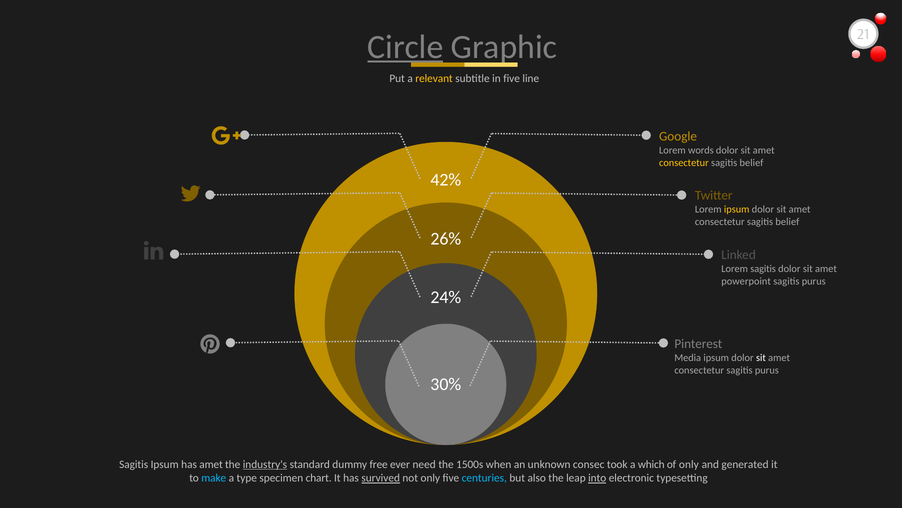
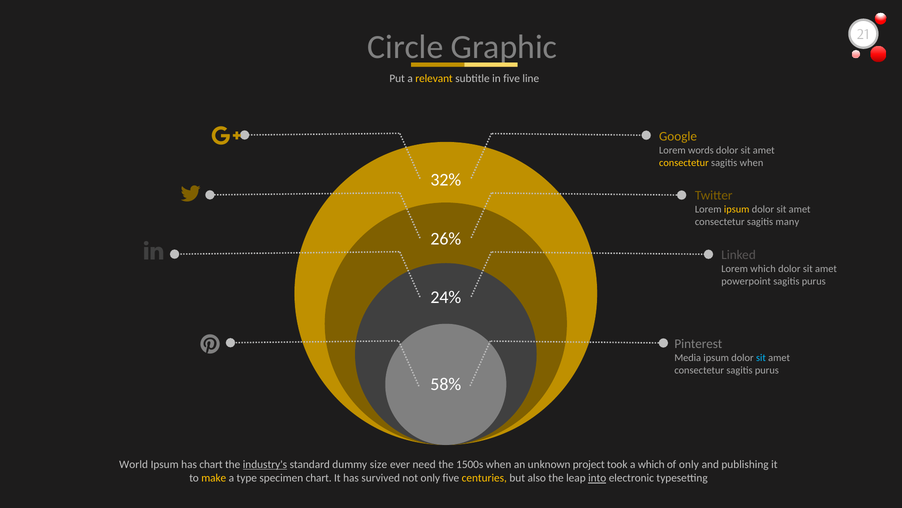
Circle underline: present -> none
belief at (752, 163): belief -> when
42%: 42% -> 32%
belief at (787, 221): belief -> many
Lorem sagitis: sagitis -> which
sit at (761, 358) colour: white -> light blue
30%: 30% -> 58%
Sagitis at (134, 464): Sagitis -> World
has amet: amet -> chart
free: free -> size
consec: consec -> project
generated: generated -> publishing
make colour: light blue -> yellow
survived underline: present -> none
centuries colour: light blue -> yellow
